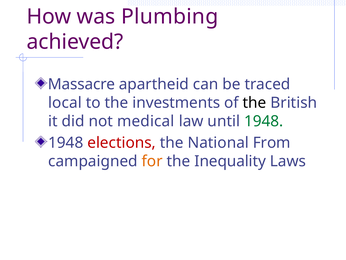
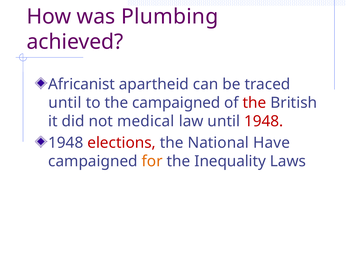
Massacre: Massacre -> Africanist
local at (65, 103): local -> until
the investments: investments -> campaigned
the at (255, 103) colour: black -> red
1948 at (264, 121) colour: green -> red
From: From -> Have
